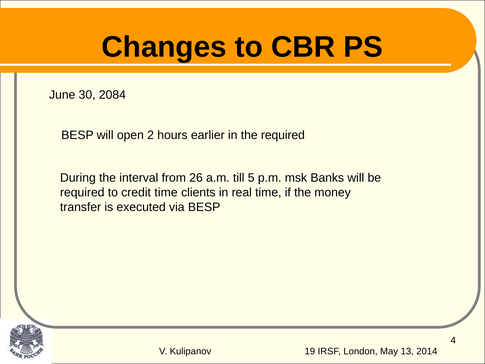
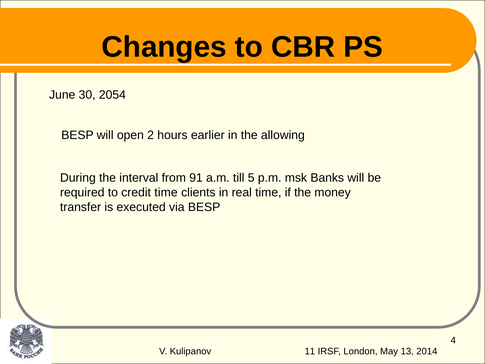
2084: 2084 -> 2054
the required: required -> allowing
26: 26 -> 91
19: 19 -> 11
